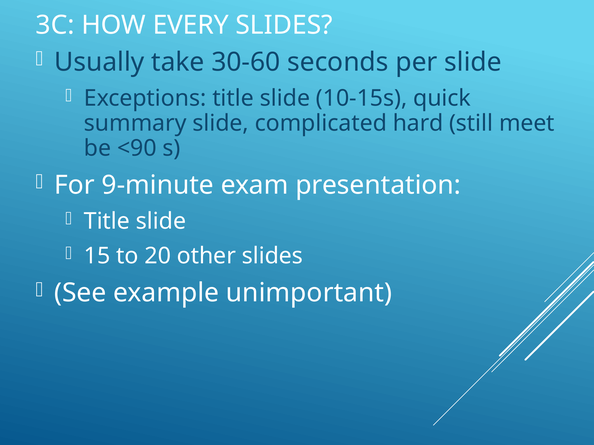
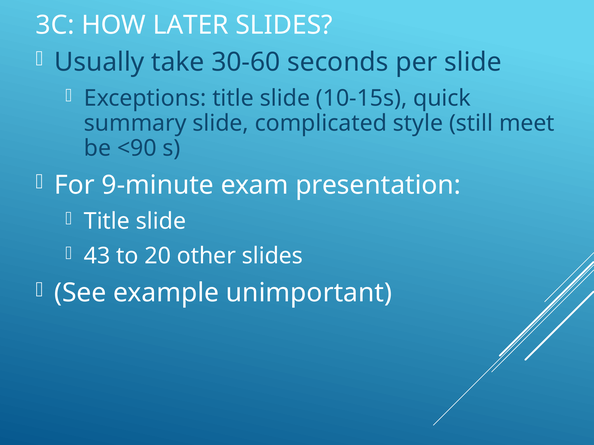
EVERY: EVERY -> LATER
hard: hard -> style
15: 15 -> 43
